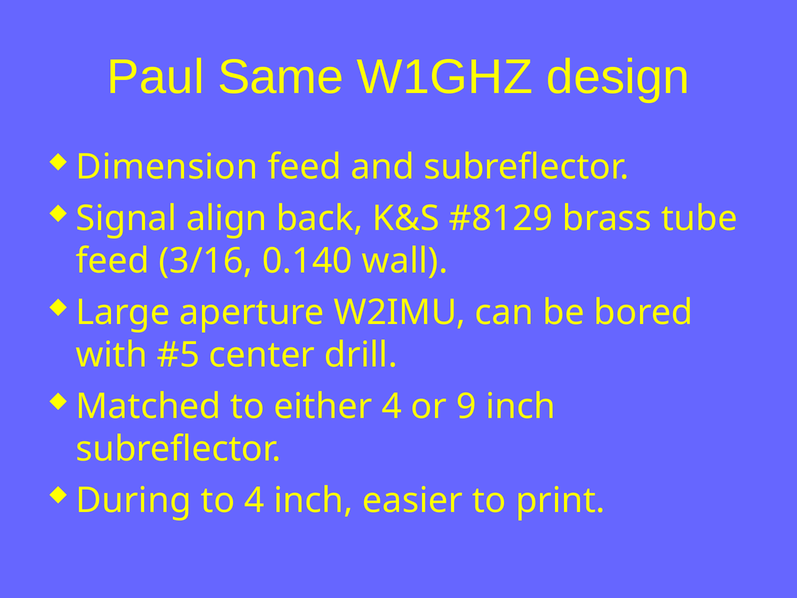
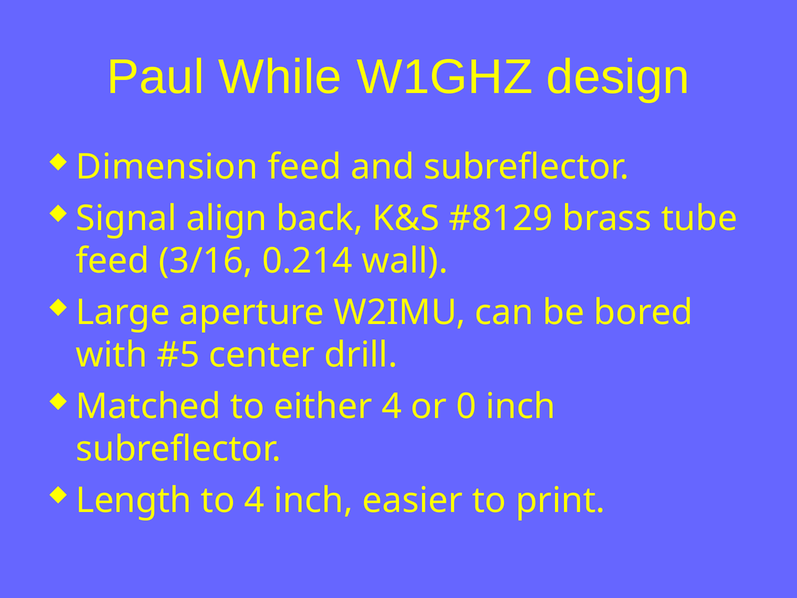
Same: Same -> While
0.140: 0.140 -> 0.214
9: 9 -> 0
During: During -> Length
